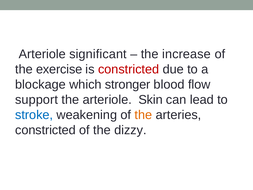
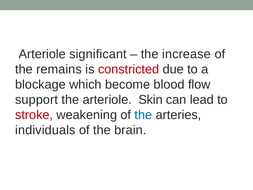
exercise: exercise -> remains
stronger: stronger -> become
stroke colour: blue -> red
the at (143, 115) colour: orange -> blue
constricted at (45, 130): constricted -> individuals
dizzy: dizzy -> brain
